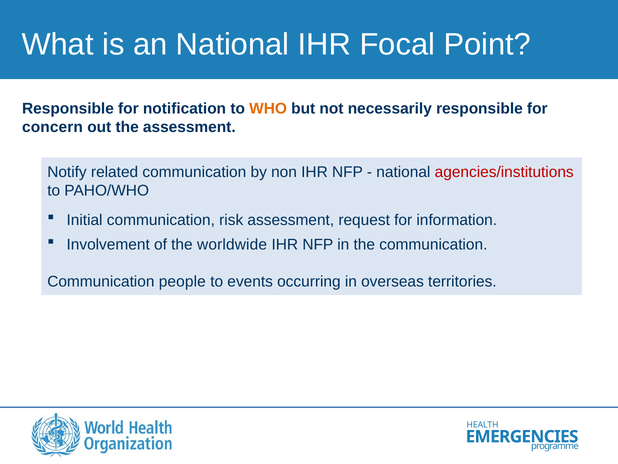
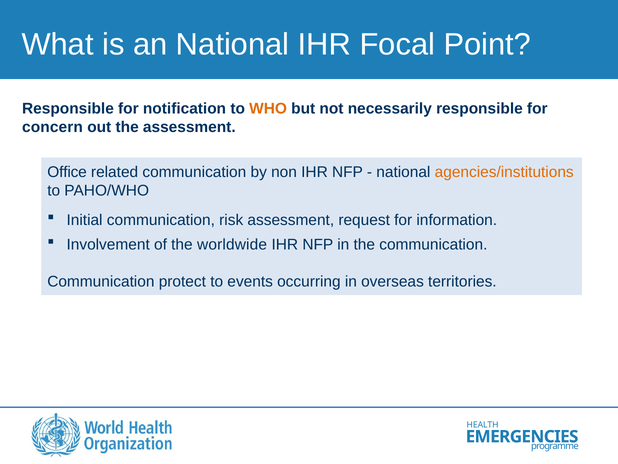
Notify: Notify -> Office
agencies/institutions colour: red -> orange
people: people -> protect
